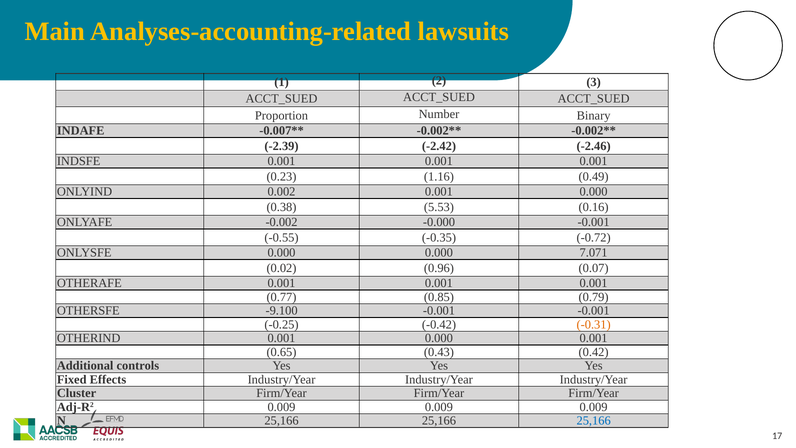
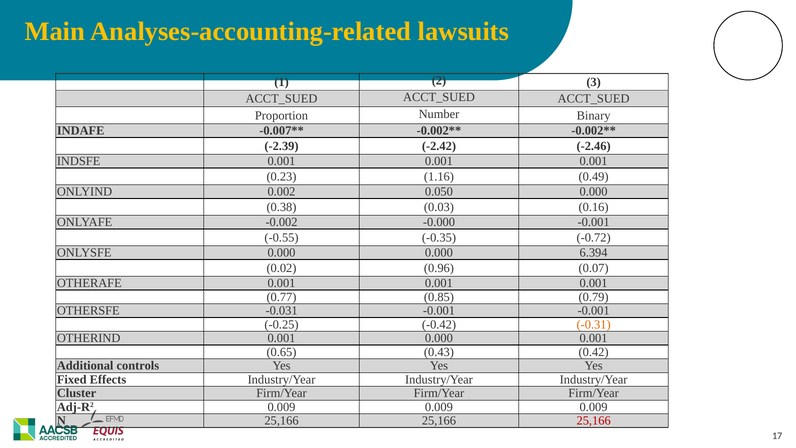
0.002 0.001: 0.001 -> 0.050
5.53: 5.53 -> 0.03
7.071: 7.071 -> 6.394
-9.100: -9.100 -> -0.031
25,166 at (594, 421) colour: blue -> red
